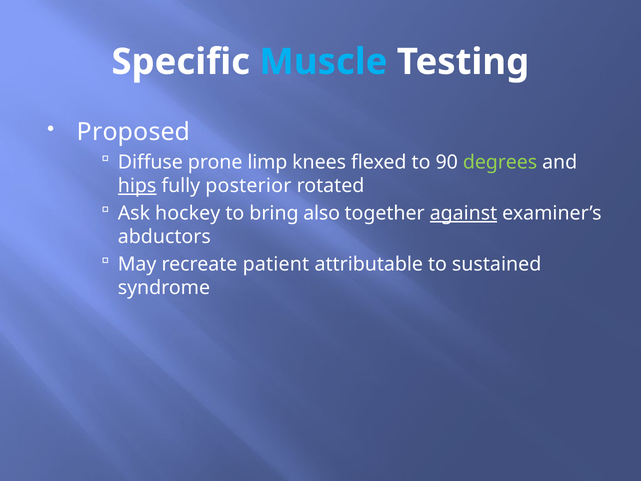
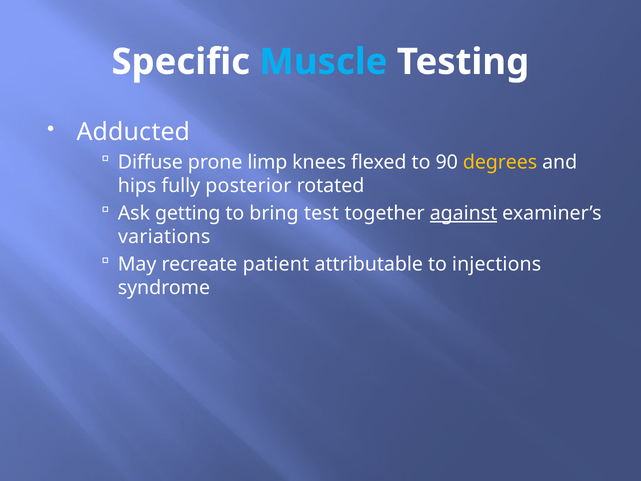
Proposed: Proposed -> Adducted
degrees colour: light green -> yellow
hips underline: present -> none
hockey: hockey -> getting
also: also -> test
abductors: abductors -> variations
sustained: sustained -> injections
